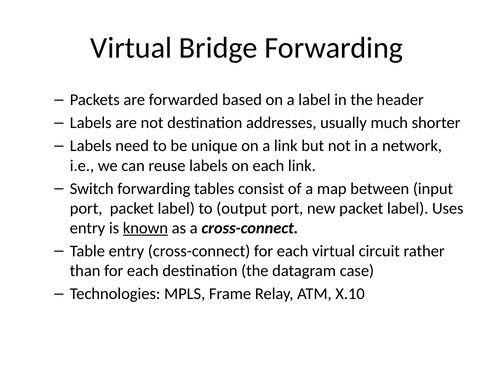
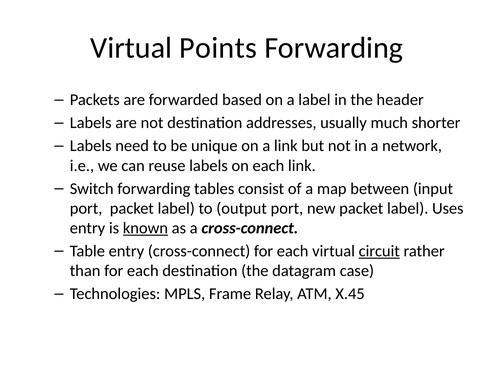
Bridge: Bridge -> Points
circuit underline: none -> present
X.10: X.10 -> X.45
